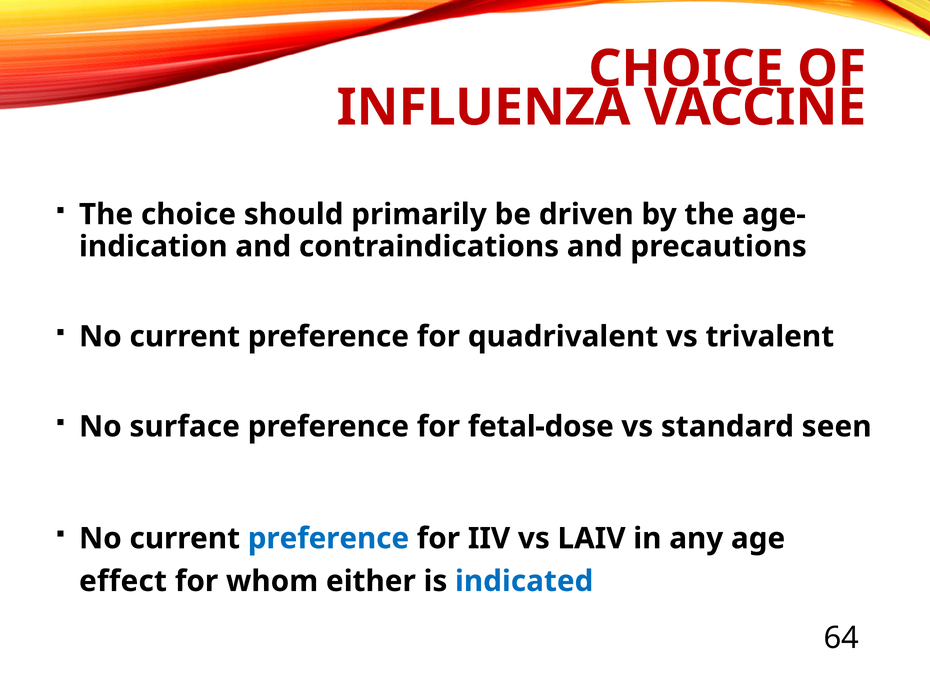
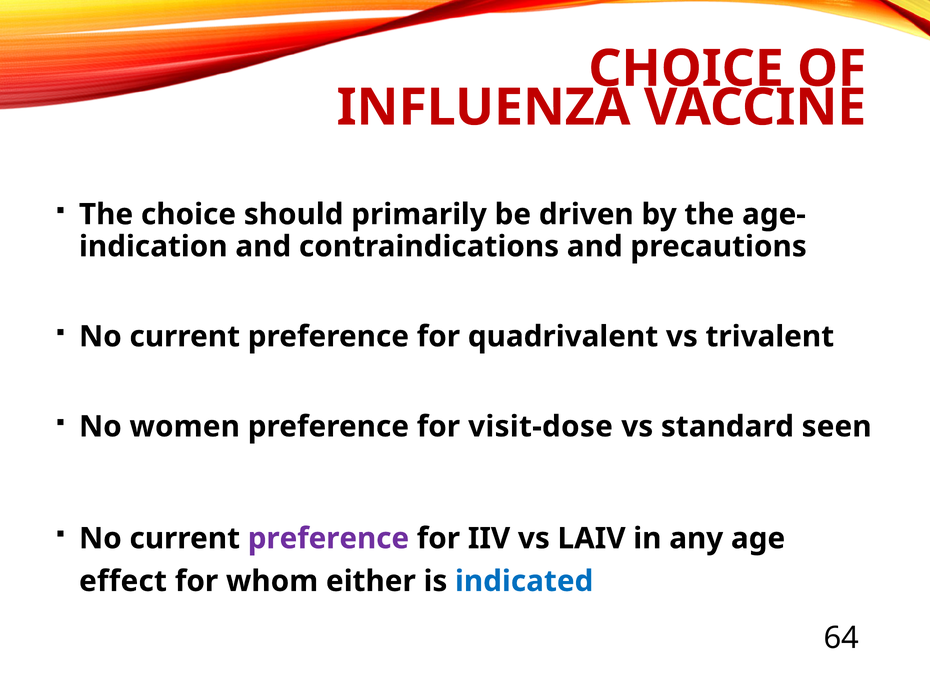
surface: surface -> women
fetal-dose: fetal-dose -> visit-dose
preference at (328, 538) colour: blue -> purple
